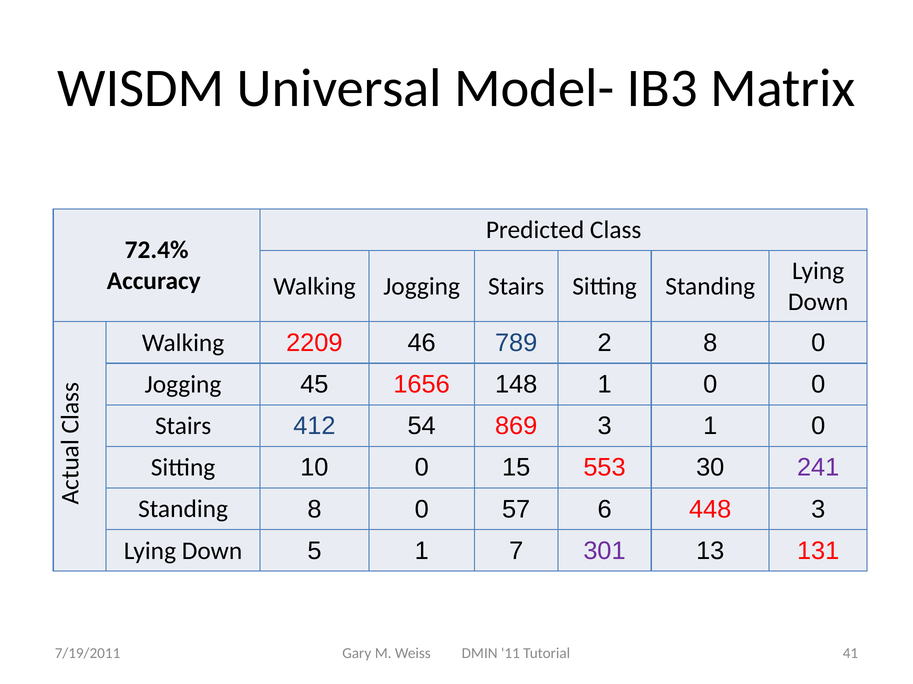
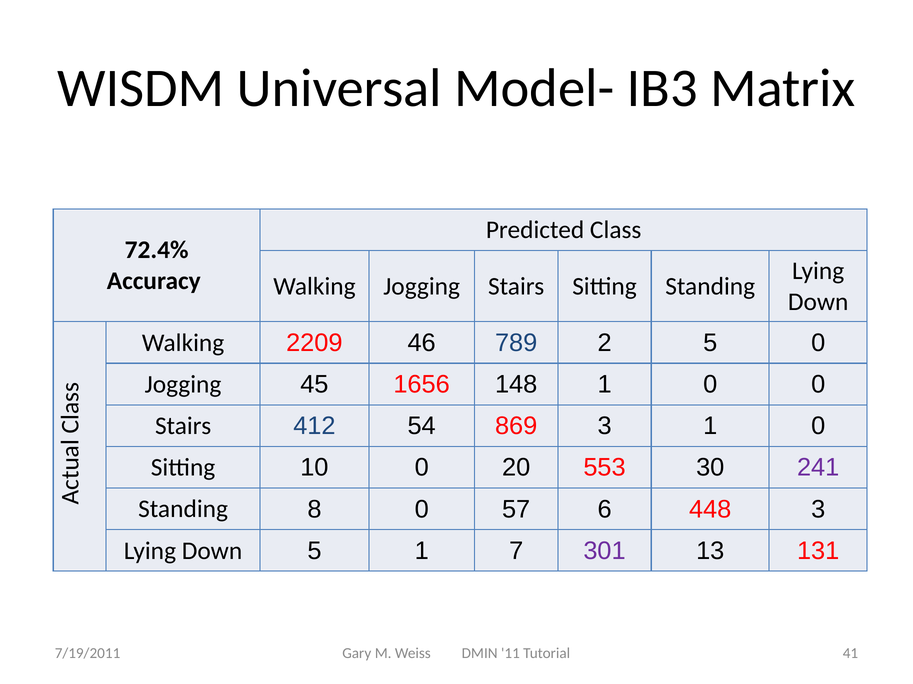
2 8: 8 -> 5
15: 15 -> 20
